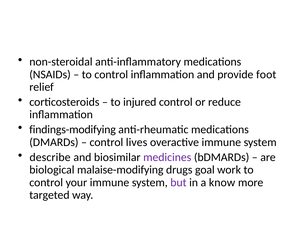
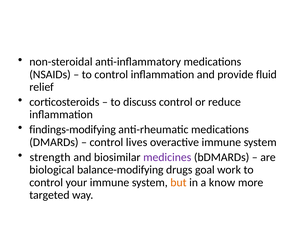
foot: foot -> fluid
injured: injured -> discuss
describe: describe -> strength
malaise-modifying: malaise-modifying -> balance-modifying
but colour: purple -> orange
